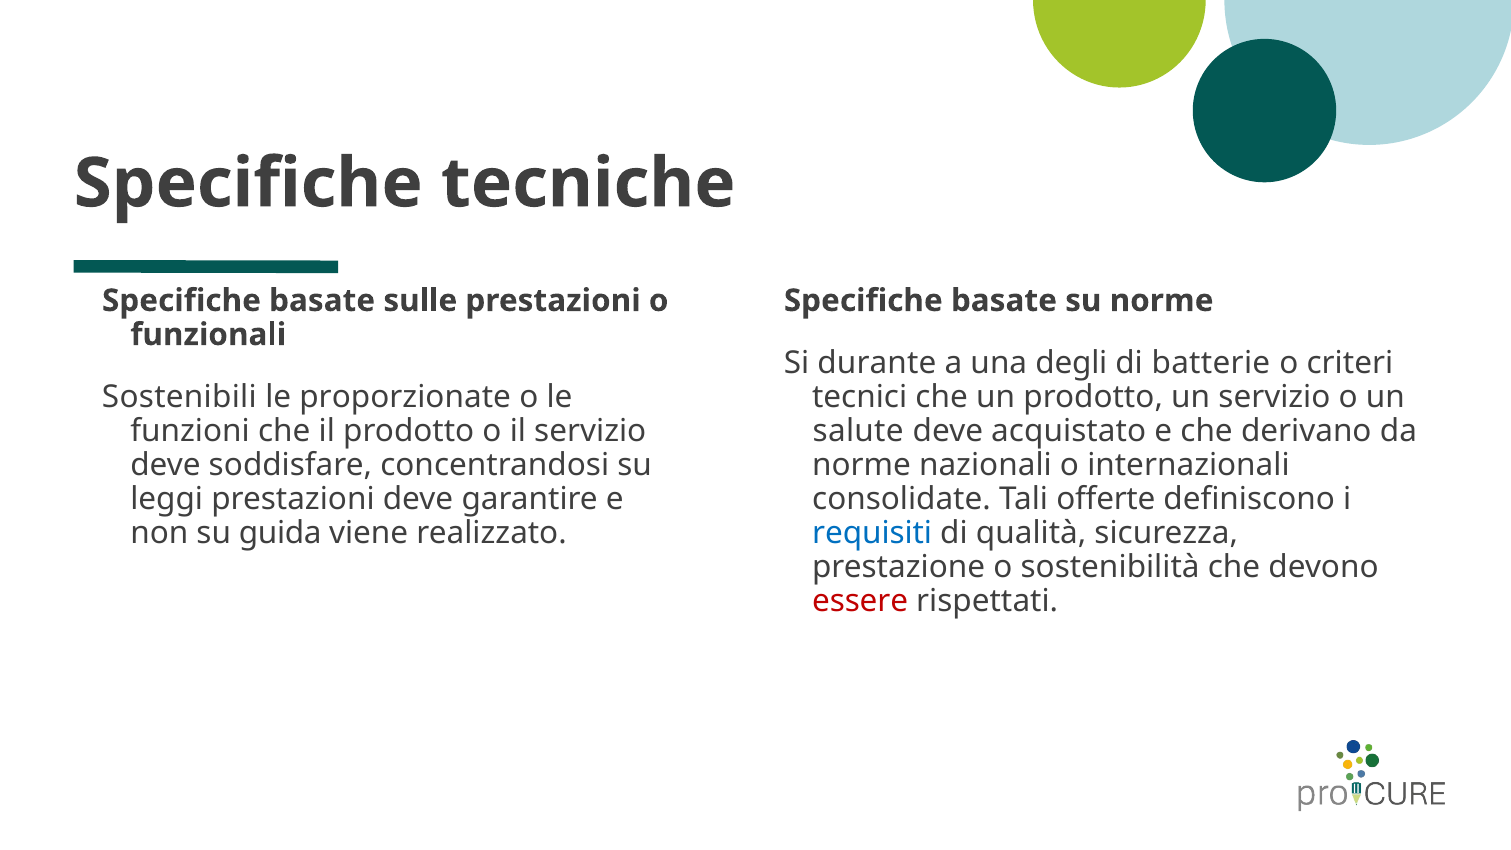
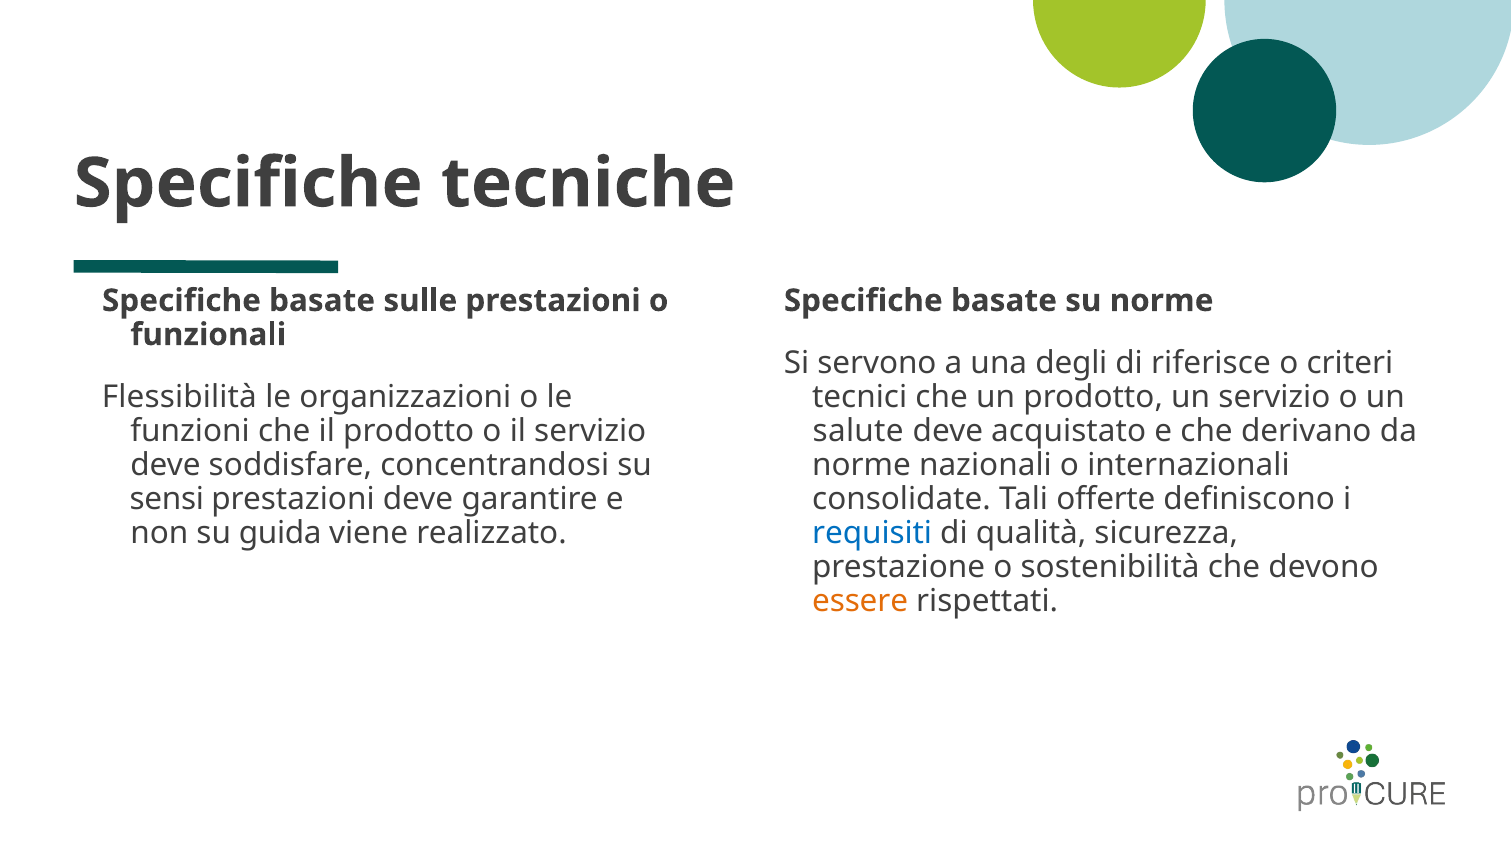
durante: durante -> servono
batterie: batterie -> riferisce
Sostenibili: Sostenibili -> Flessibilità
proporzionate: proporzionate -> organizzazioni
leggi: leggi -> sensi
essere colour: red -> orange
